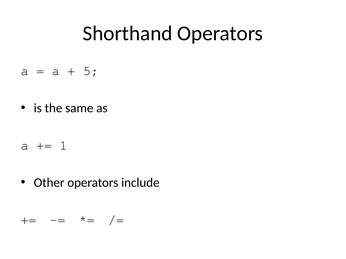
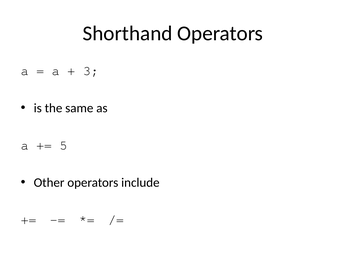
5: 5 -> 3
1: 1 -> 5
